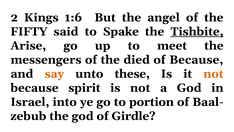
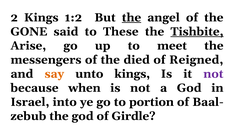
1:6: 1:6 -> 1:2
the at (132, 17) underline: none -> present
FIFTY: FIFTY -> GONE
Spake: Spake -> These
of Because: Because -> Reigned
unto these: these -> kings
not at (213, 74) colour: orange -> purple
spirit: spirit -> when
